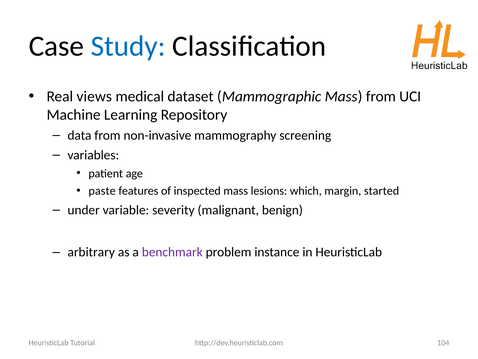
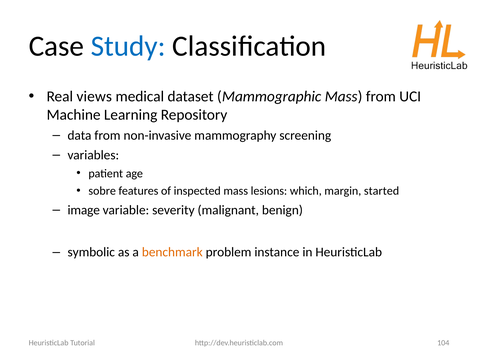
paste: paste -> sobre
under: under -> image
arbitrary: arbitrary -> symbolic
benchmark colour: purple -> orange
